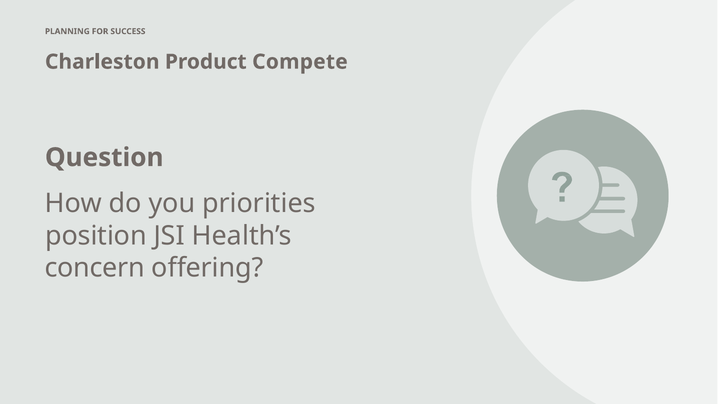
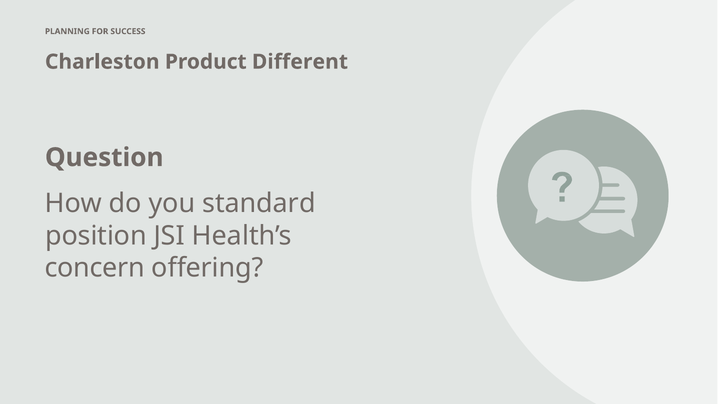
Compete: Compete -> Different
priorities: priorities -> standard
